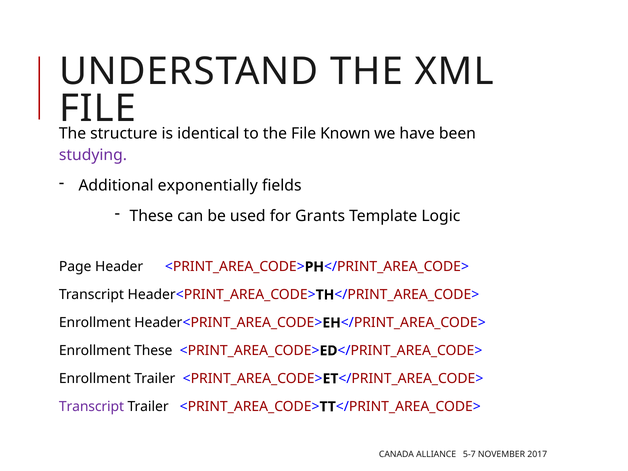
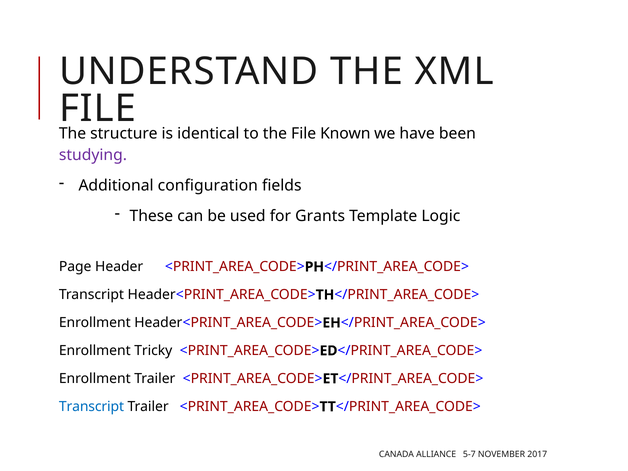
exponentially: exponentially -> configuration
Enrollment These: These -> Tricky
Transcript at (91, 407) colour: purple -> blue
